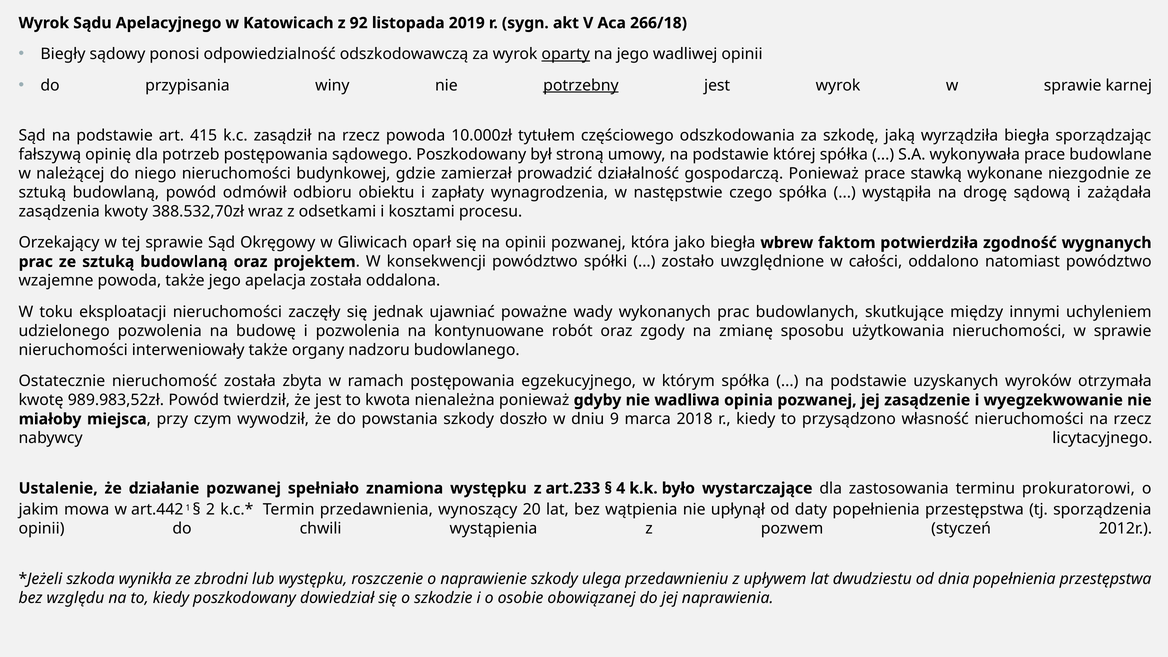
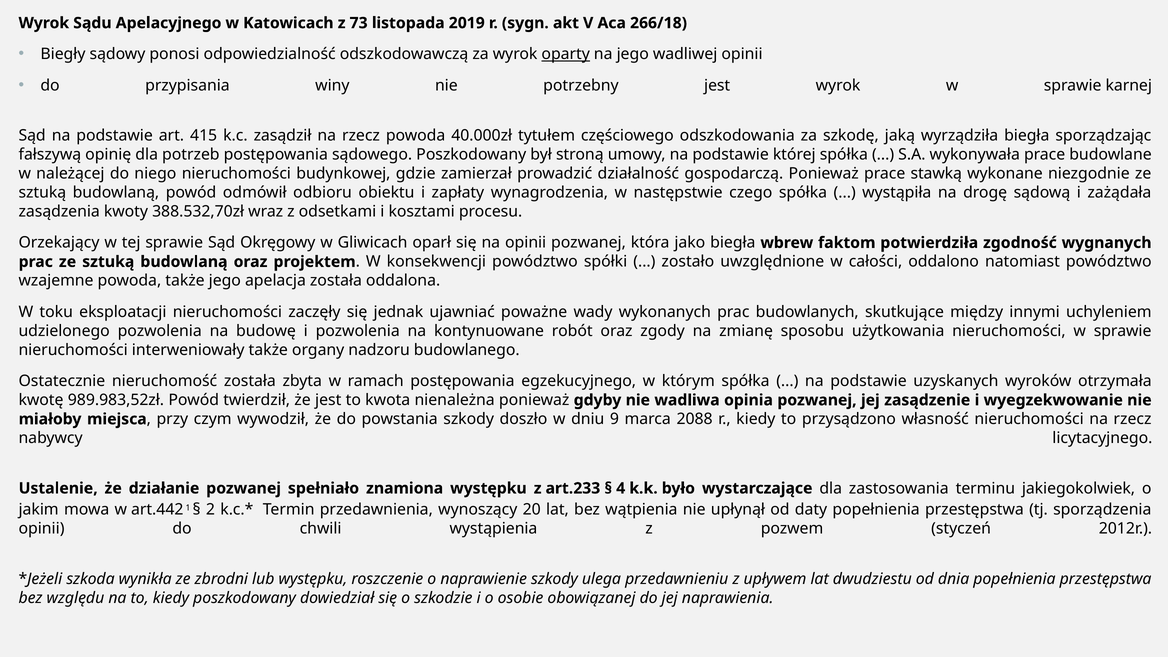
92: 92 -> 73
potrzebny underline: present -> none
10.000zł: 10.000zł -> 40.000zł
2018: 2018 -> 2088
prokuratorowi: prokuratorowi -> jakiegokolwiek
